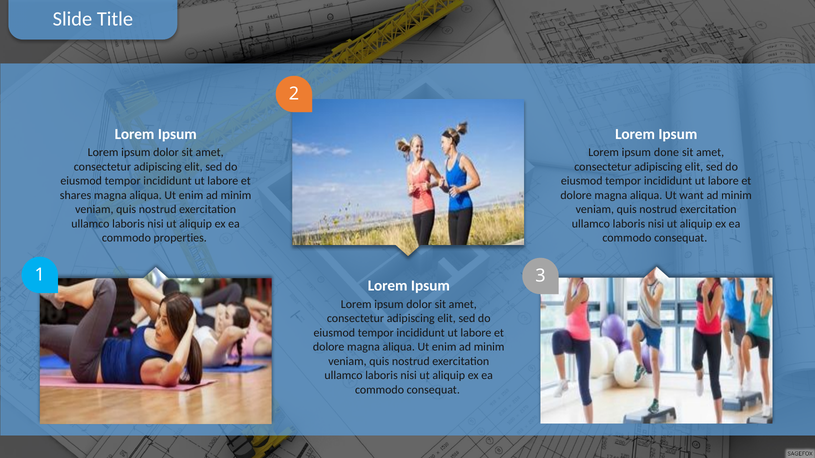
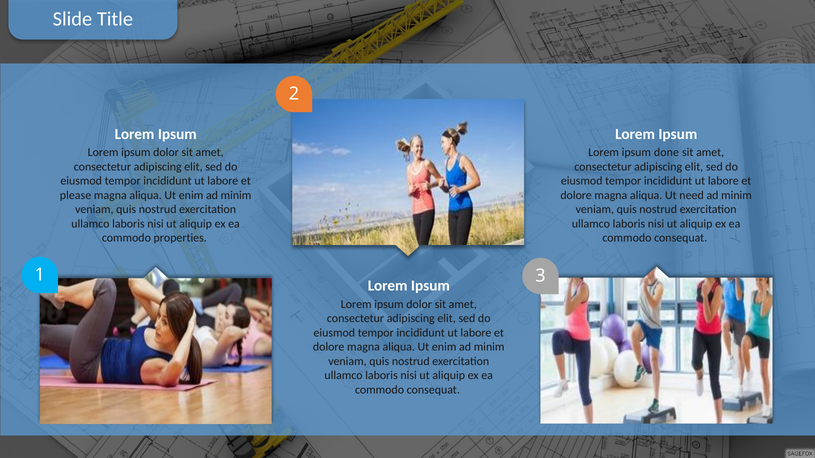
shares: shares -> please
want: want -> need
